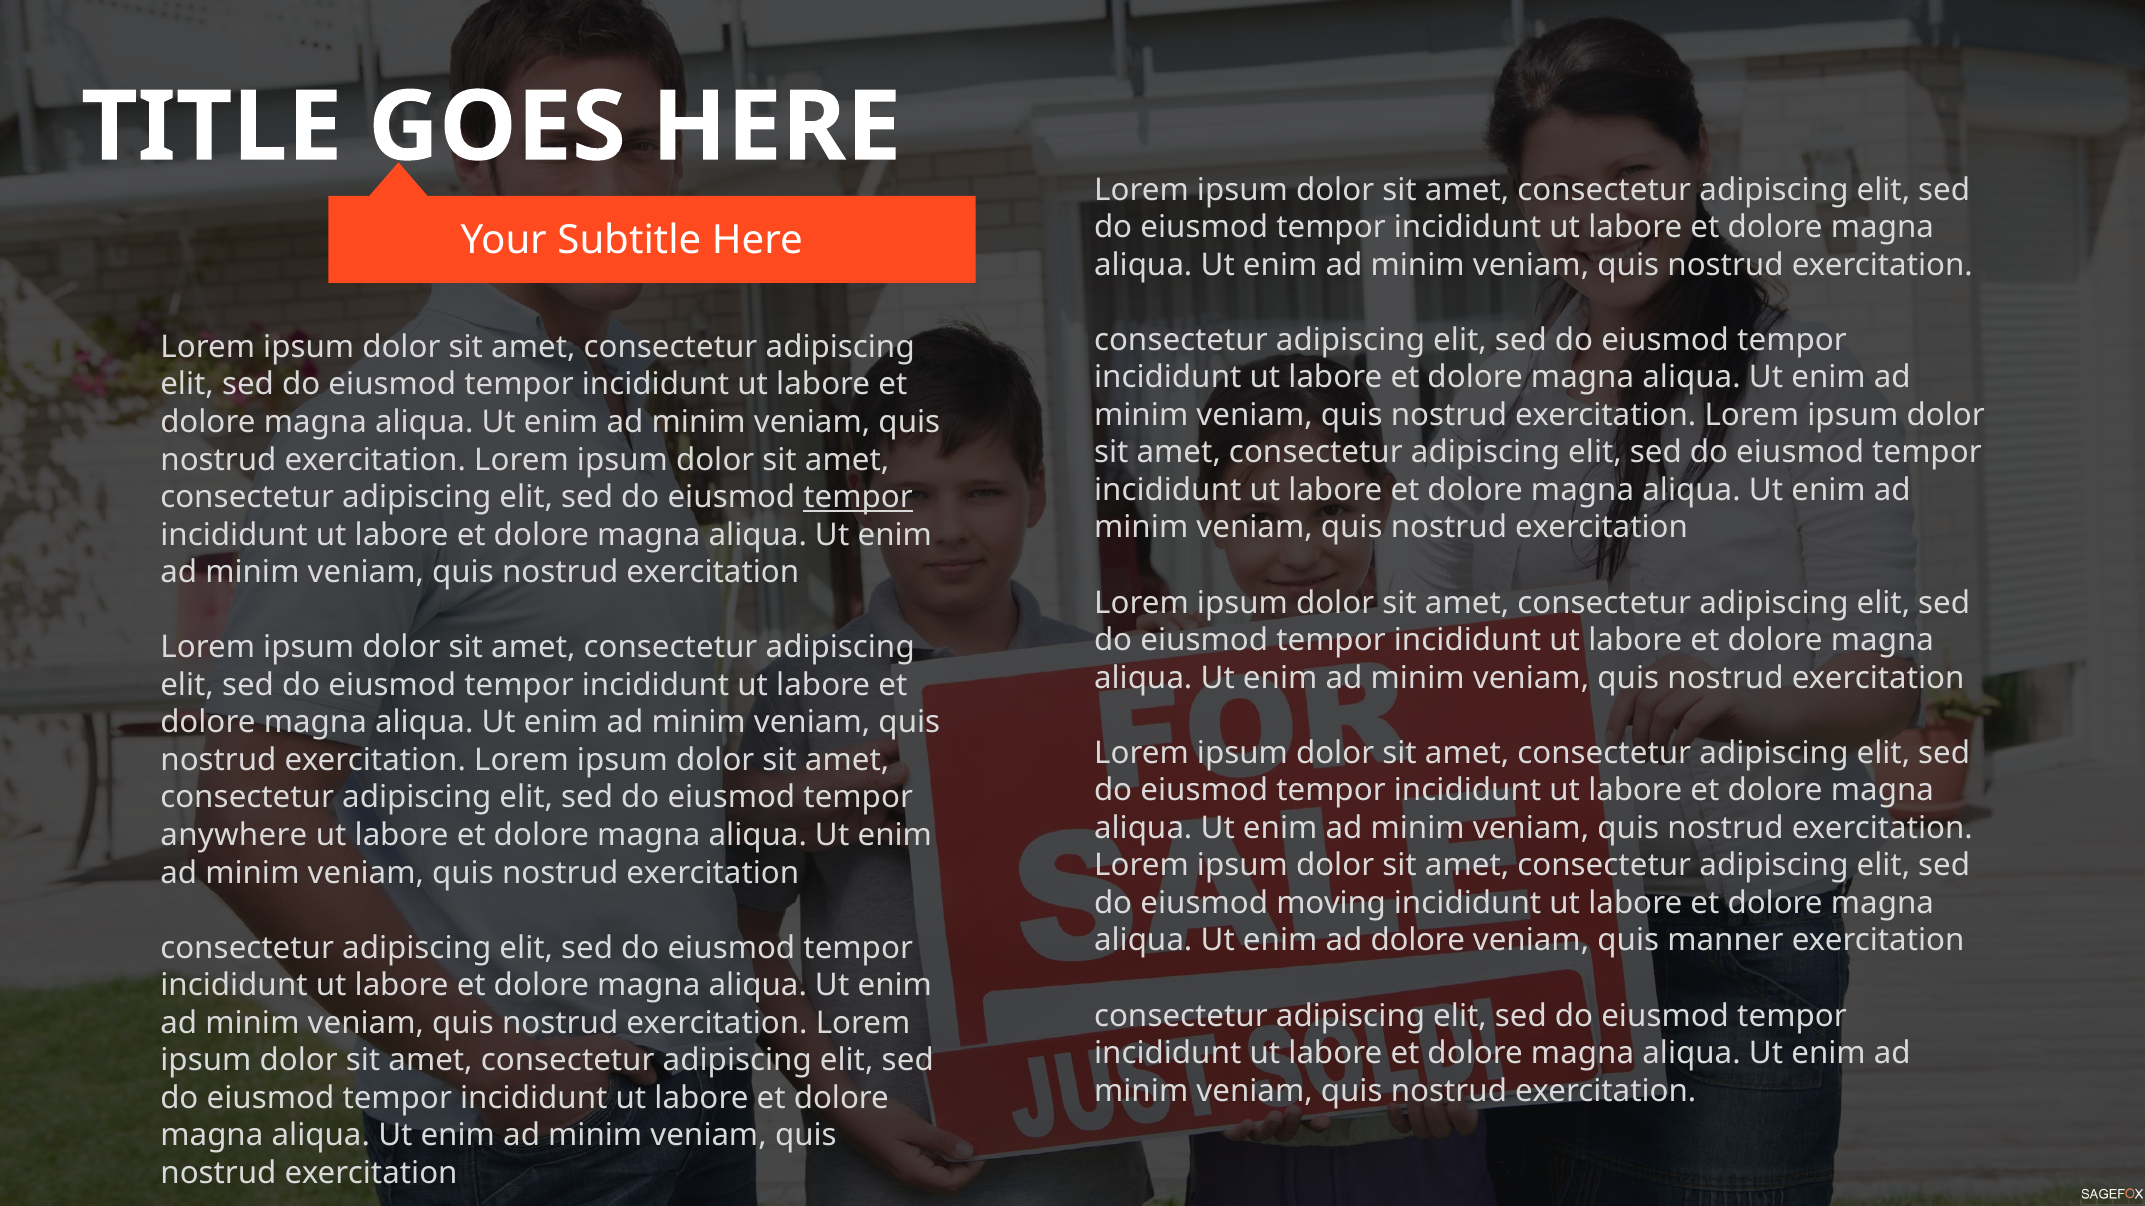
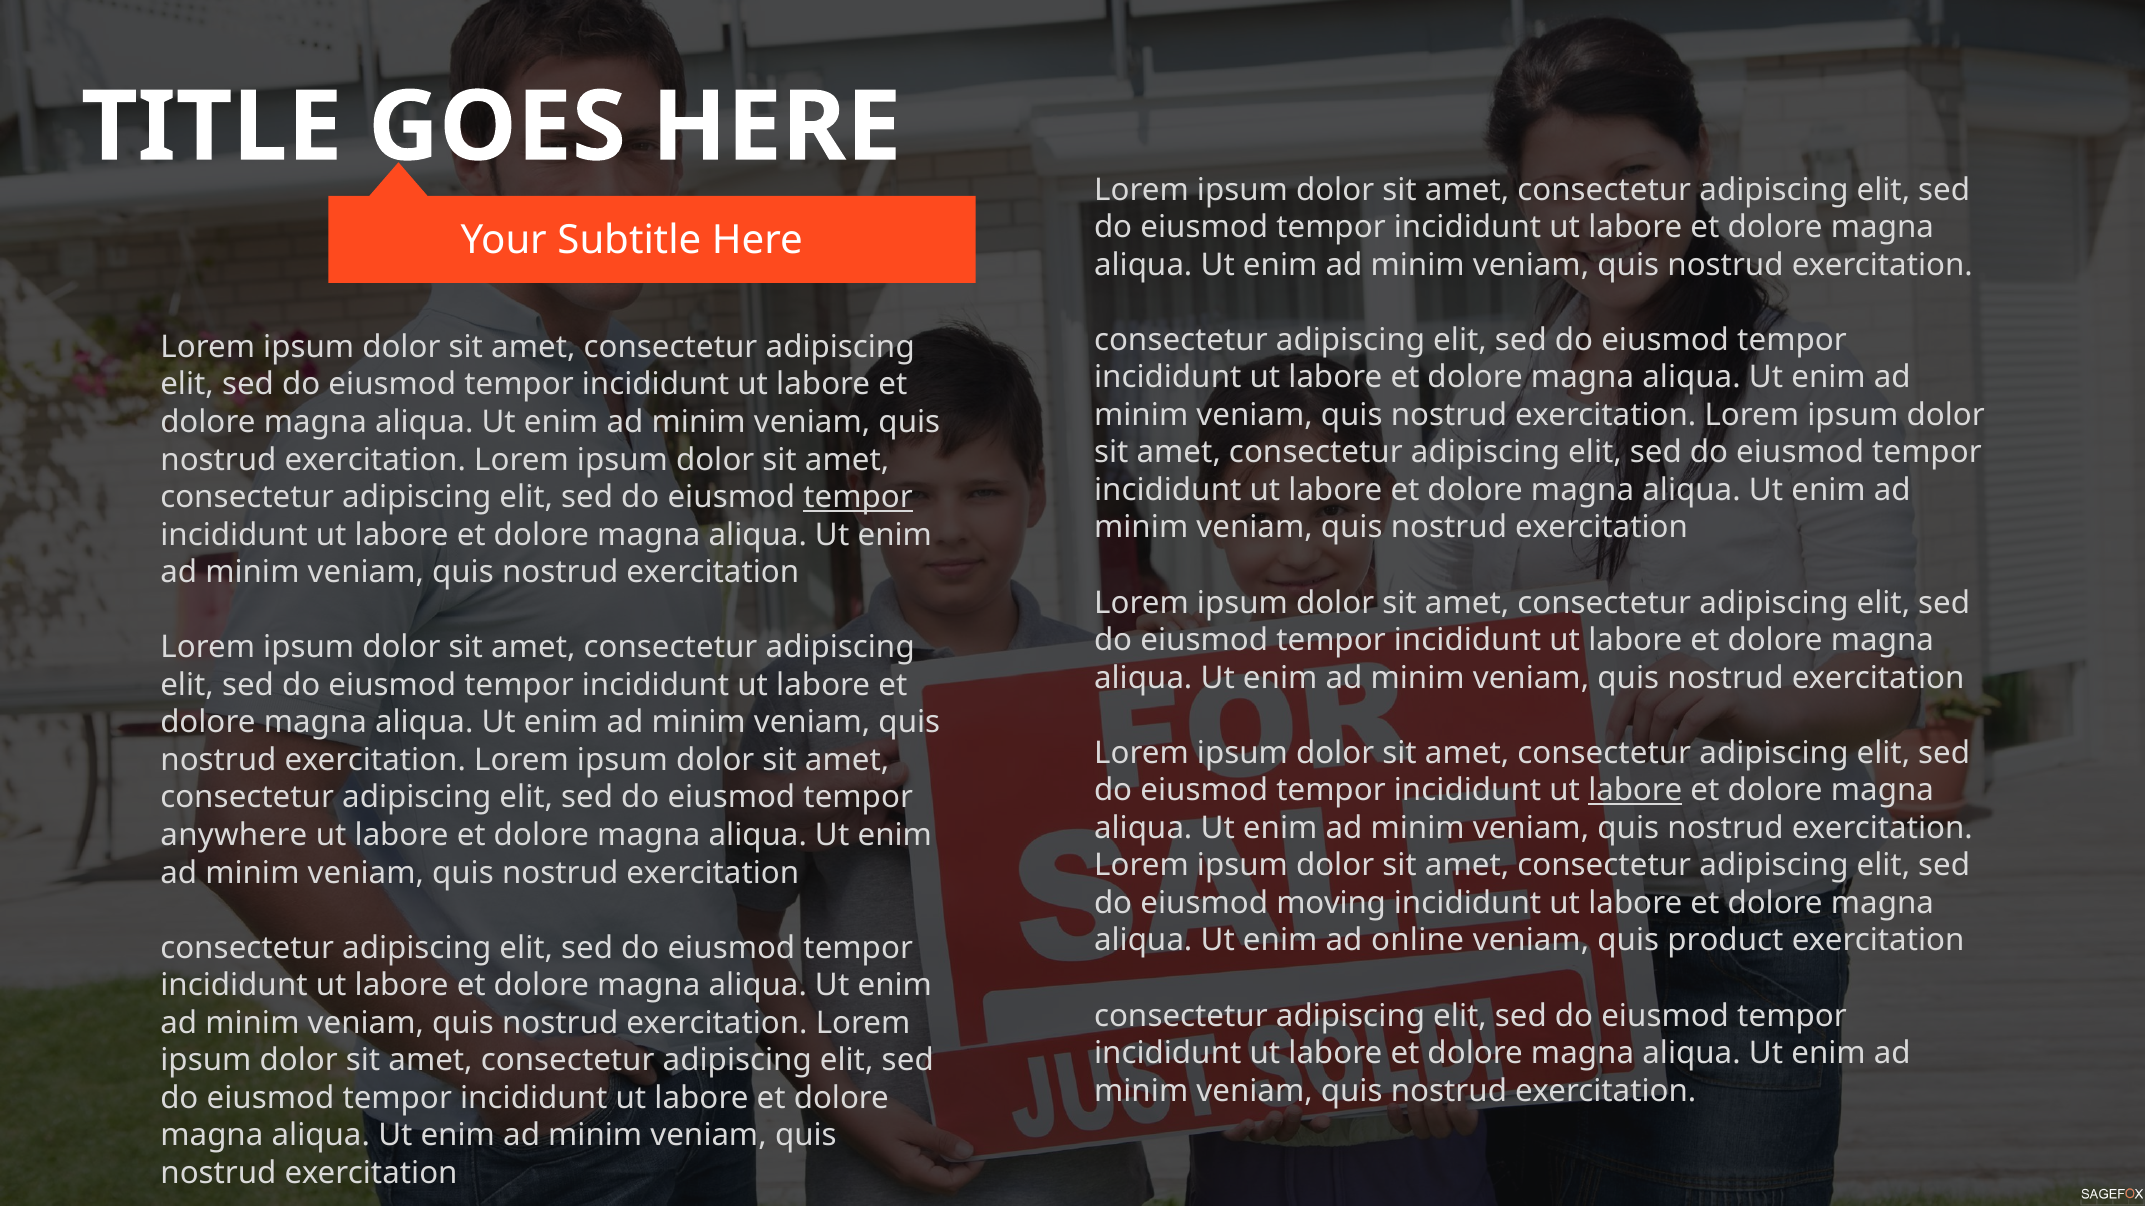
labore at (1635, 791) underline: none -> present
ad dolore: dolore -> online
manner: manner -> product
